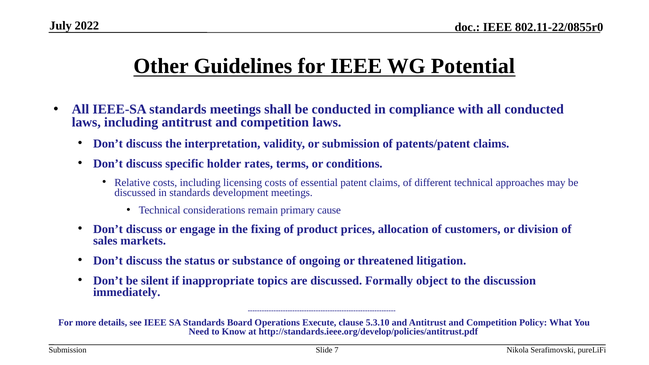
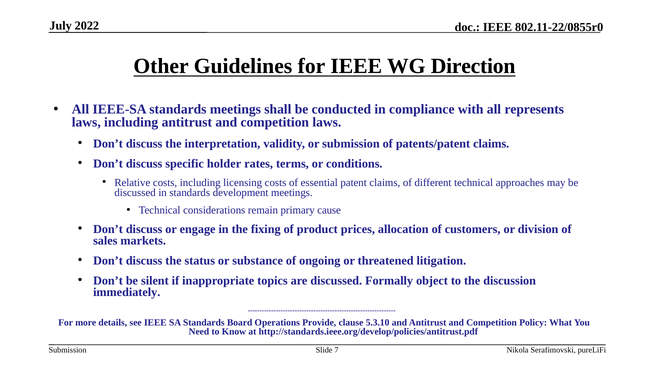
Potential: Potential -> Direction
all conducted: conducted -> represents
Execute: Execute -> Provide
